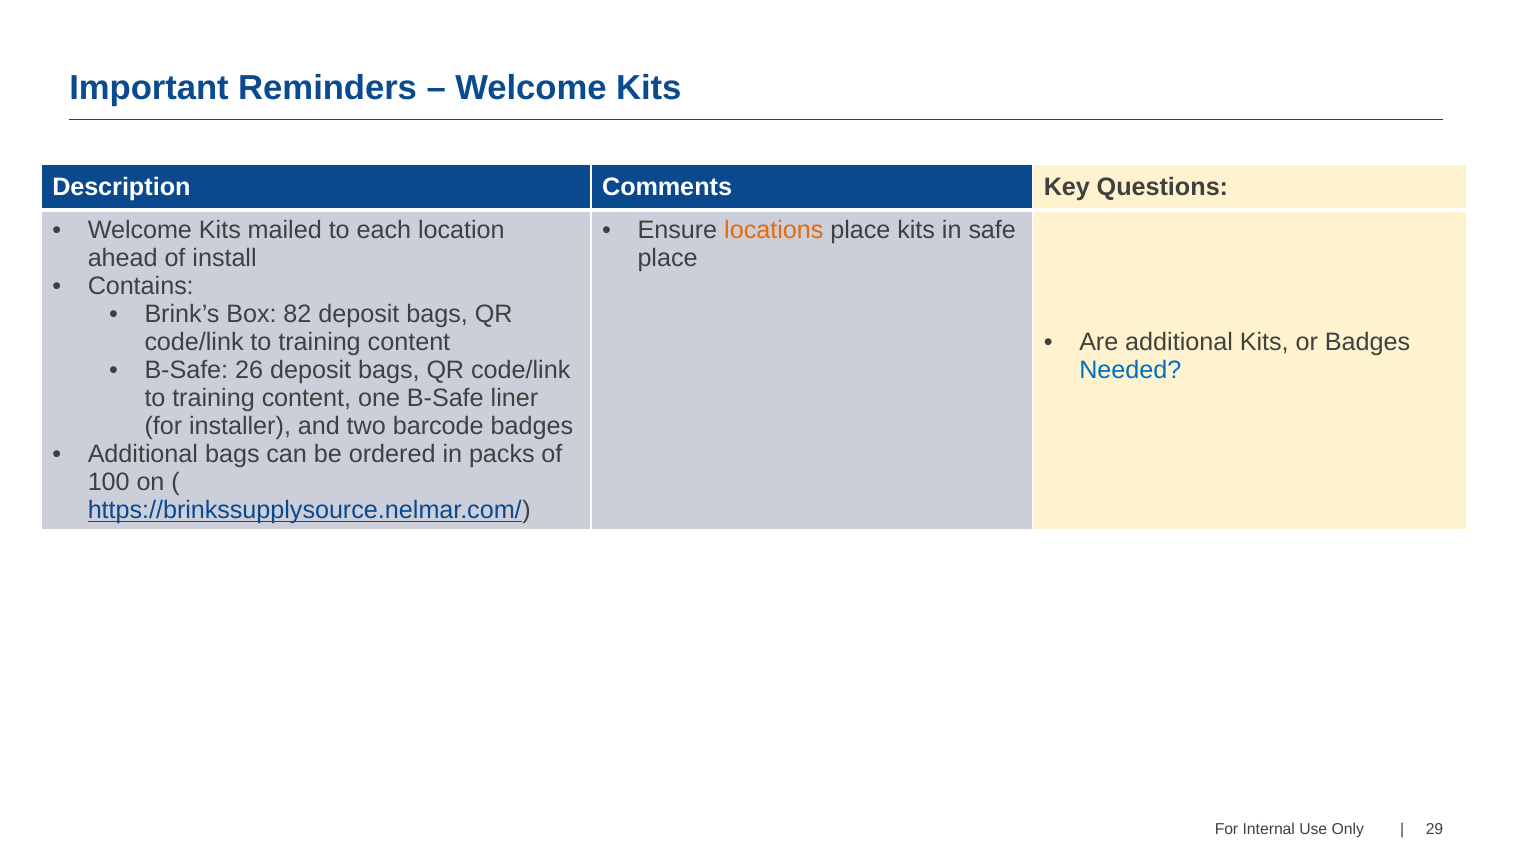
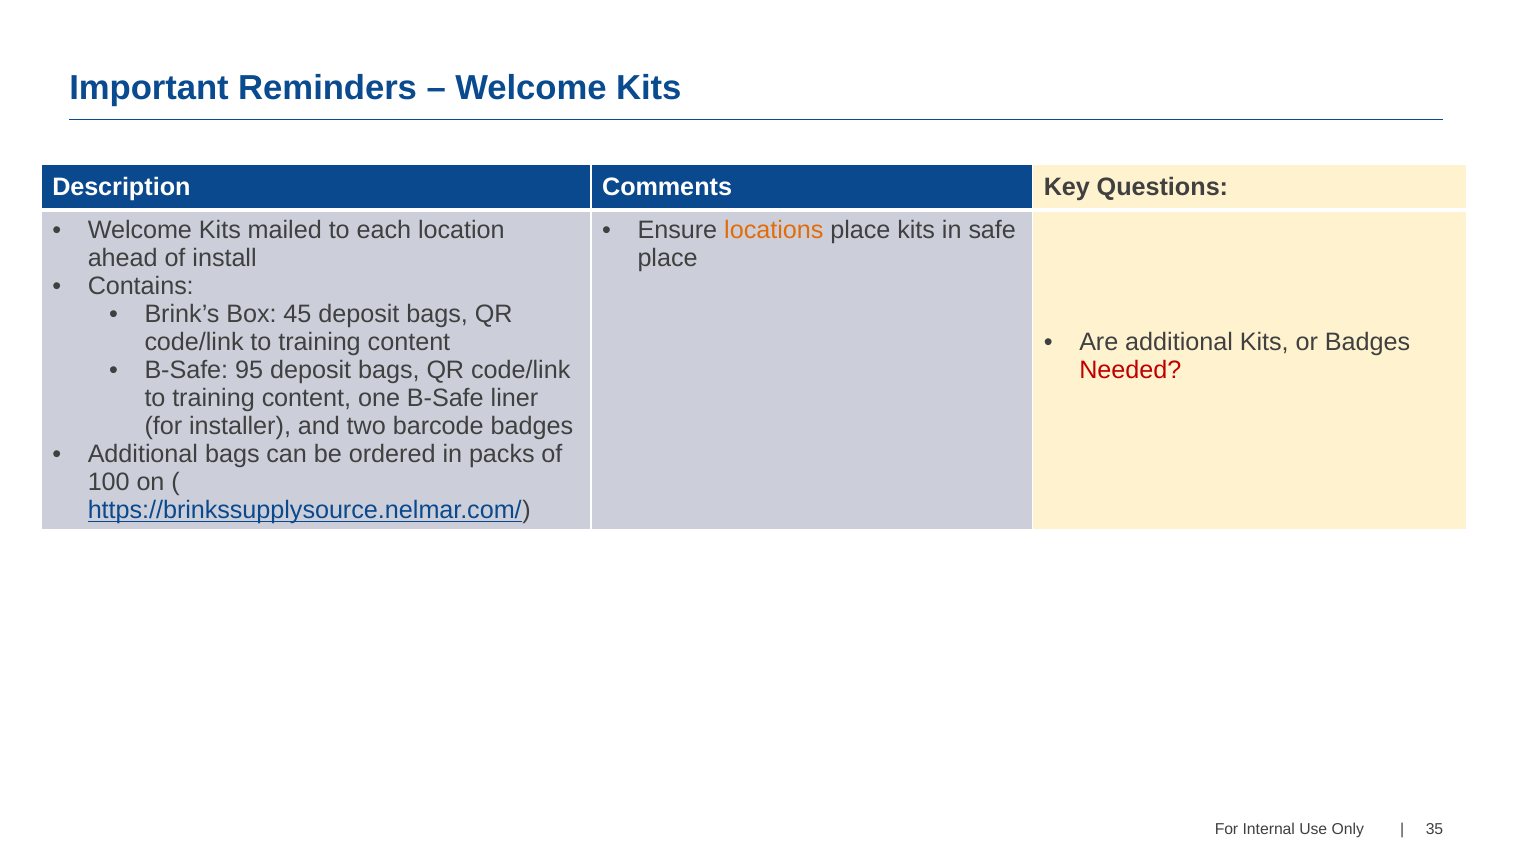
82: 82 -> 45
26: 26 -> 95
Needed colour: blue -> red
29: 29 -> 35
